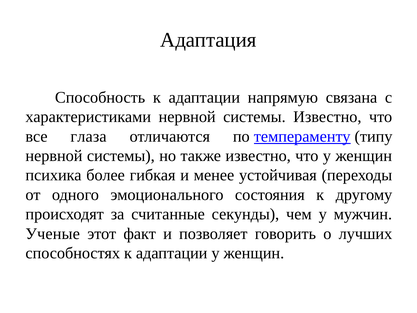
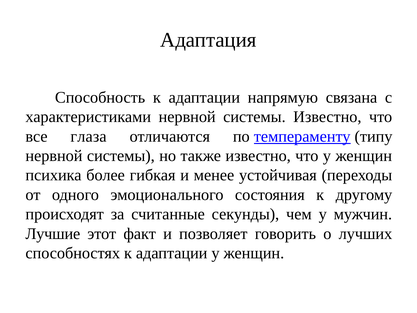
Ученые: Ученые -> Лучшие
